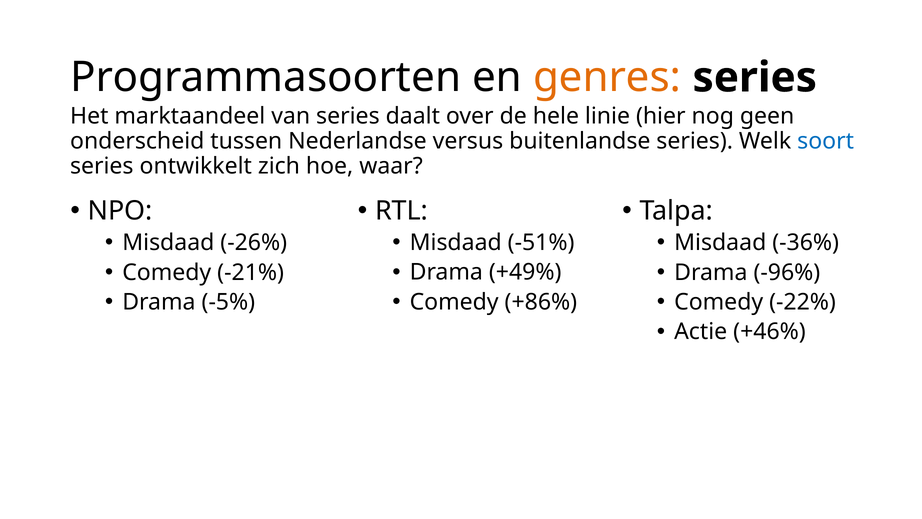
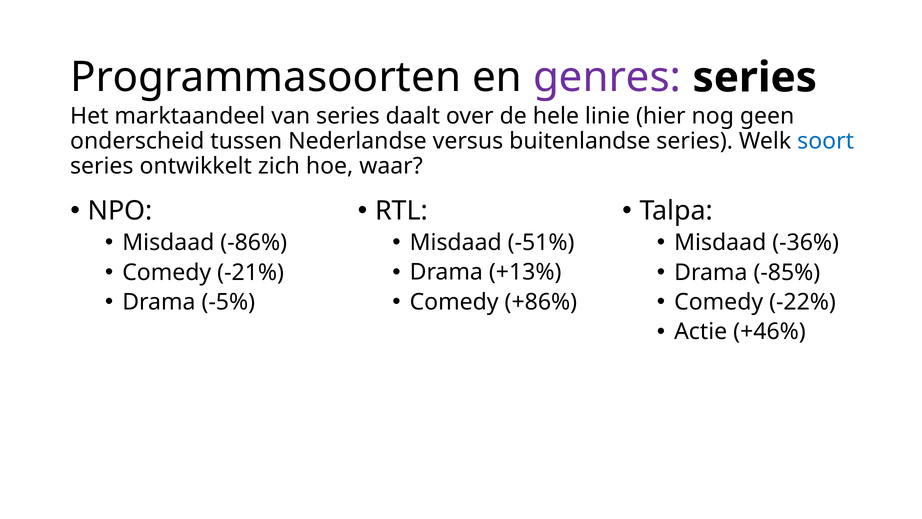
genres colour: orange -> purple
-26%: -26% -> -86%
+49%: +49% -> +13%
-96%: -96% -> -85%
